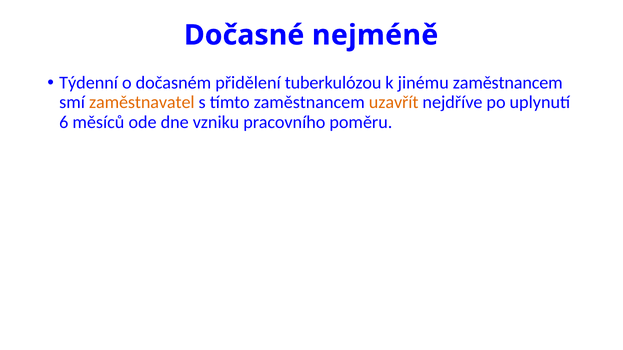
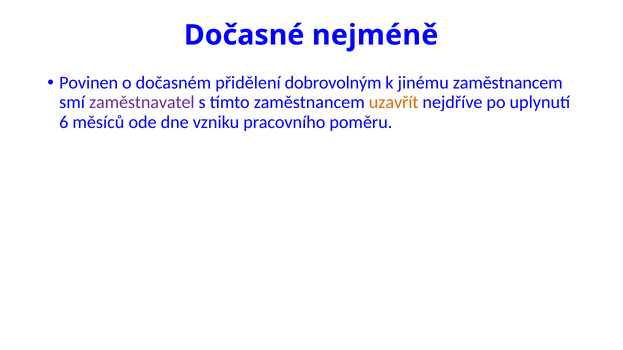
Týdenní: Týdenní -> Povinen
tuberkulózou: tuberkulózou -> dobrovolným
zaměstnavatel colour: orange -> purple
